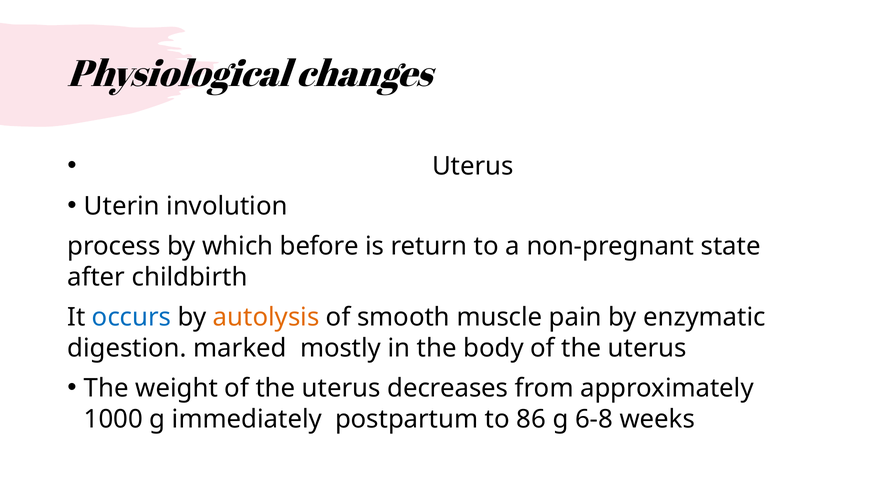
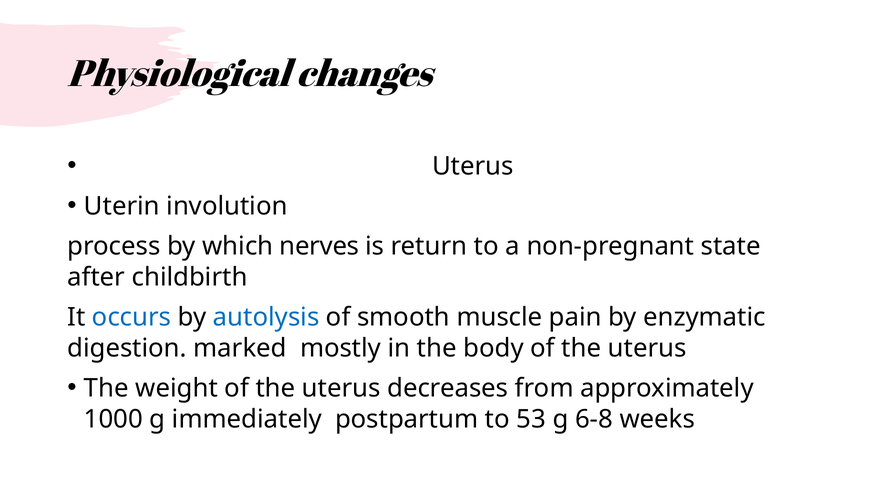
before: before -> nerves
autolysis colour: orange -> blue
86: 86 -> 53
